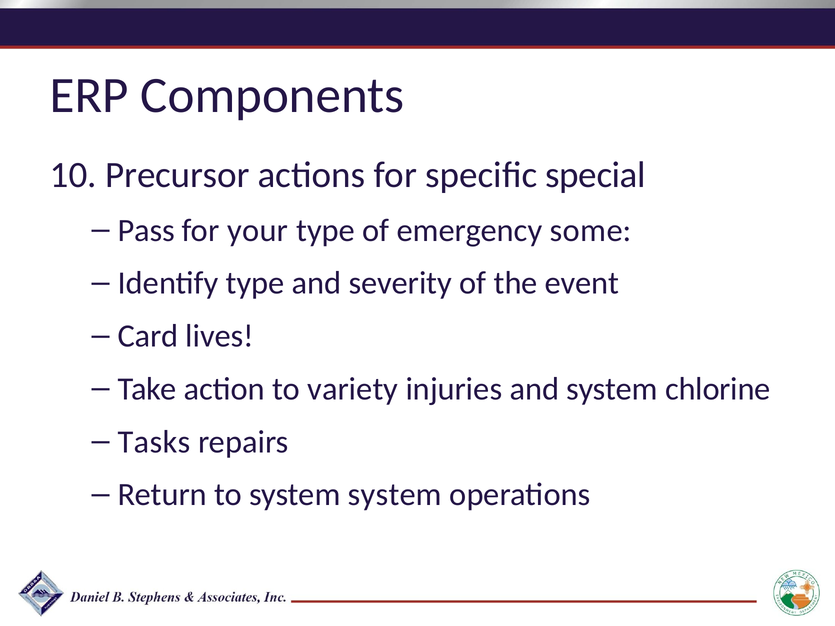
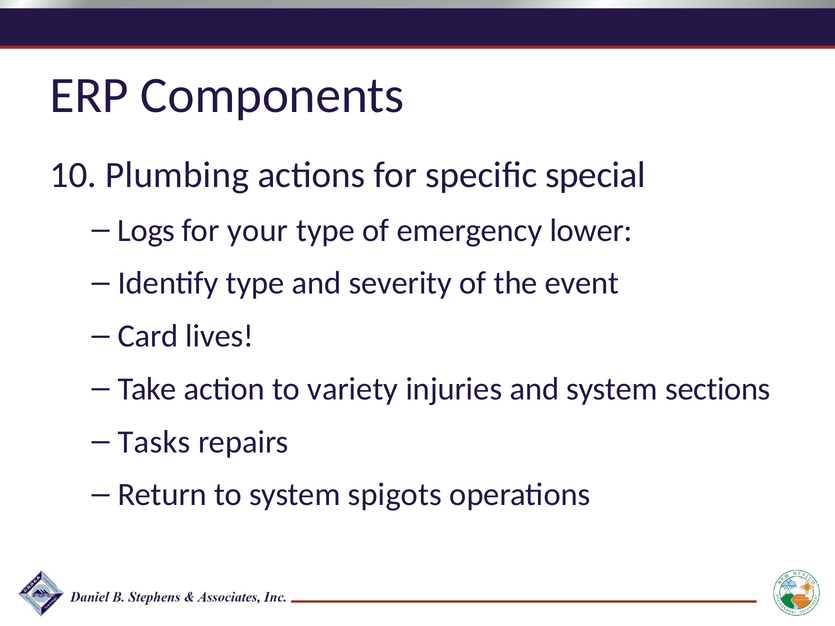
Precursor: Precursor -> Plumbing
Pass: Pass -> Logs
some: some -> lower
chlorine: chlorine -> sections
system system: system -> spigots
